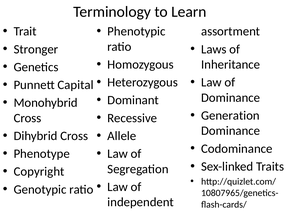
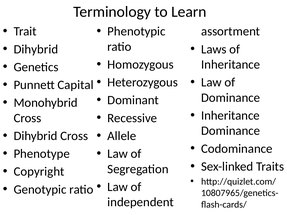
Stronger at (36, 49): Stronger -> Dihybrid
Generation at (230, 116): Generation -> Inheritance
